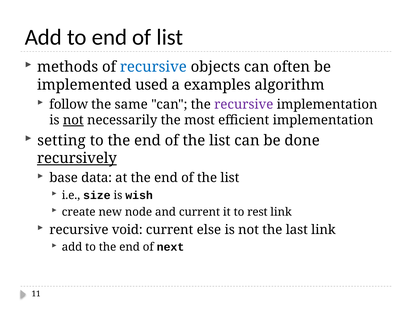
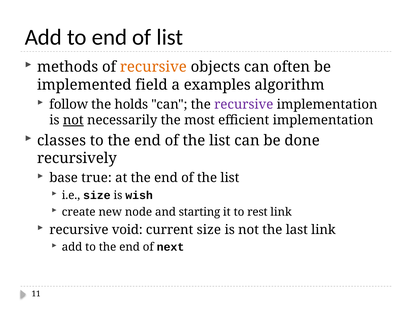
recursive at (153, 67) colour: blue -> orange
used: used -> field
same: same -> holds
setting: setting -> classes
recursively underline: present -> none
data: data -> true
and current: current -> starting
current else: else -> size
